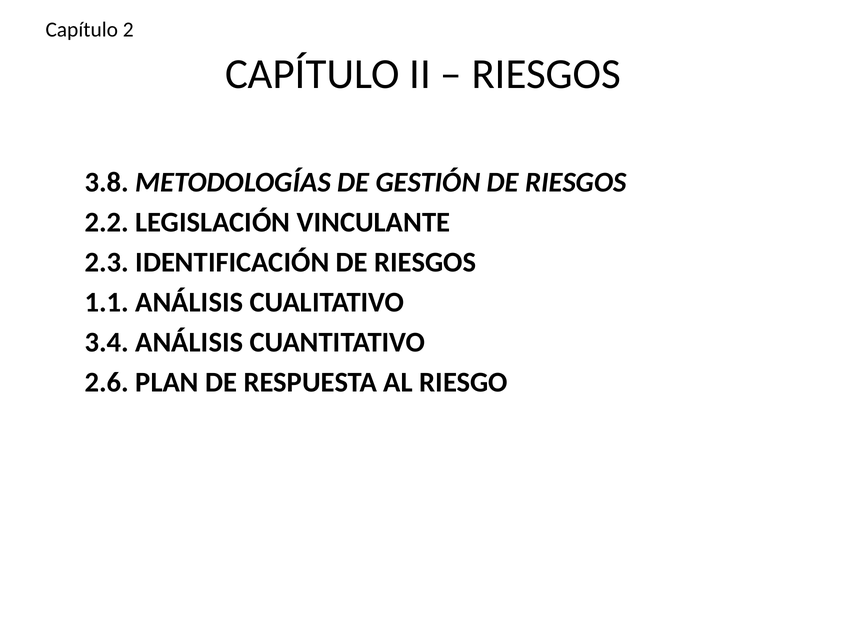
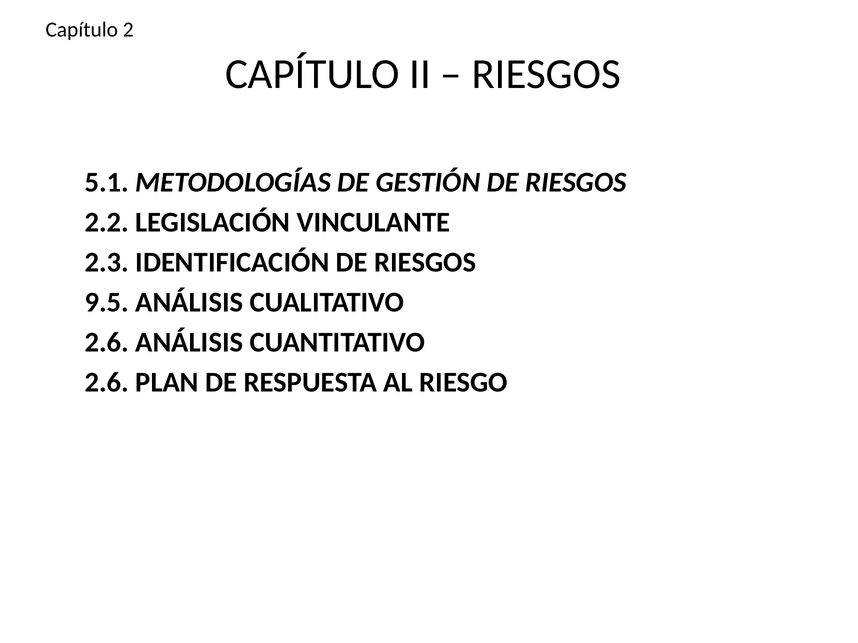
3.8: 3.8 -> 5.1
1.1: 1.1 -> 9.5
3.4 at (107, 343): 3.4 -> 2.6
